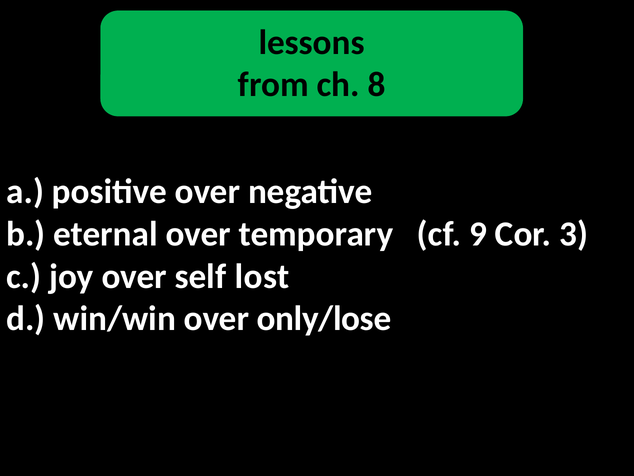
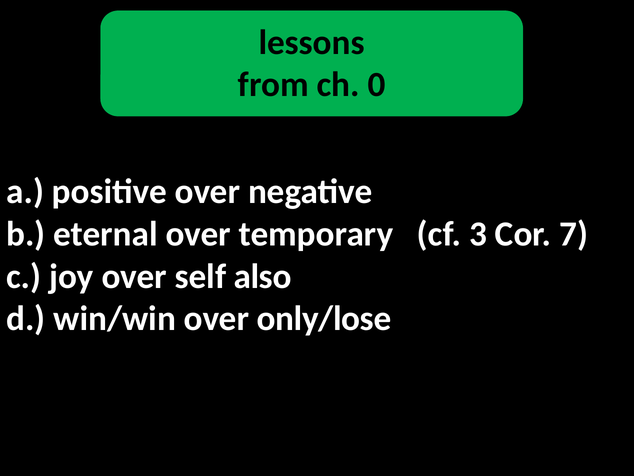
8: 8 -> 0
9: 9 -> 3
3: 3 -> 7
lost: lost -> also
